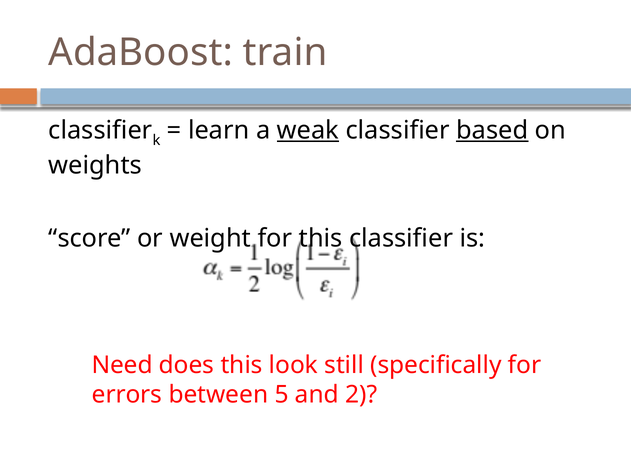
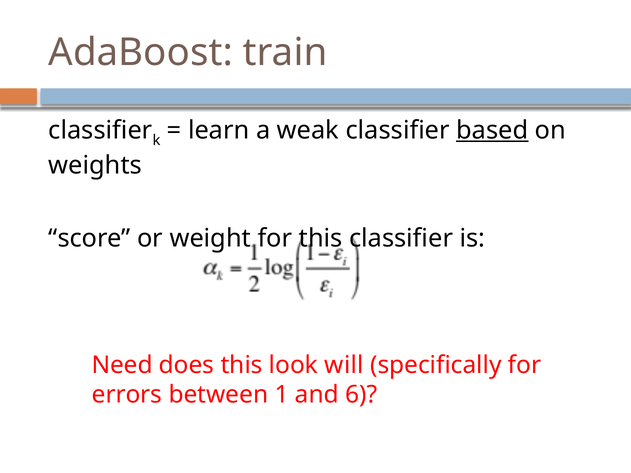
weak underline: present -> none
still: still -> will
5: 5 -> 1
2: 2 -> 6
